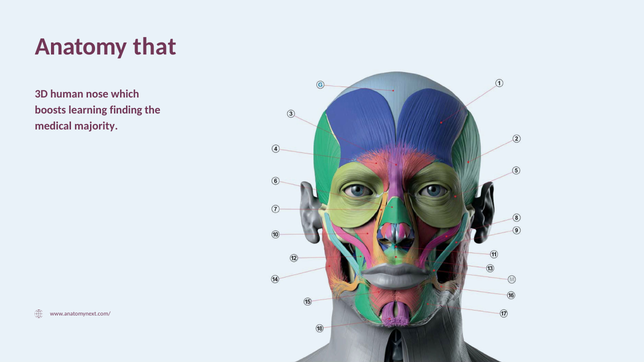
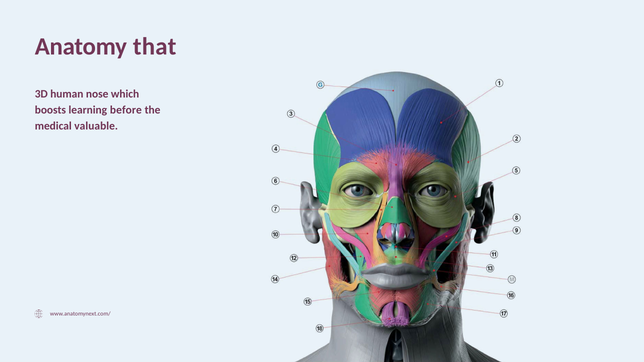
finding: finding -> before
majority: majority -> valuable
